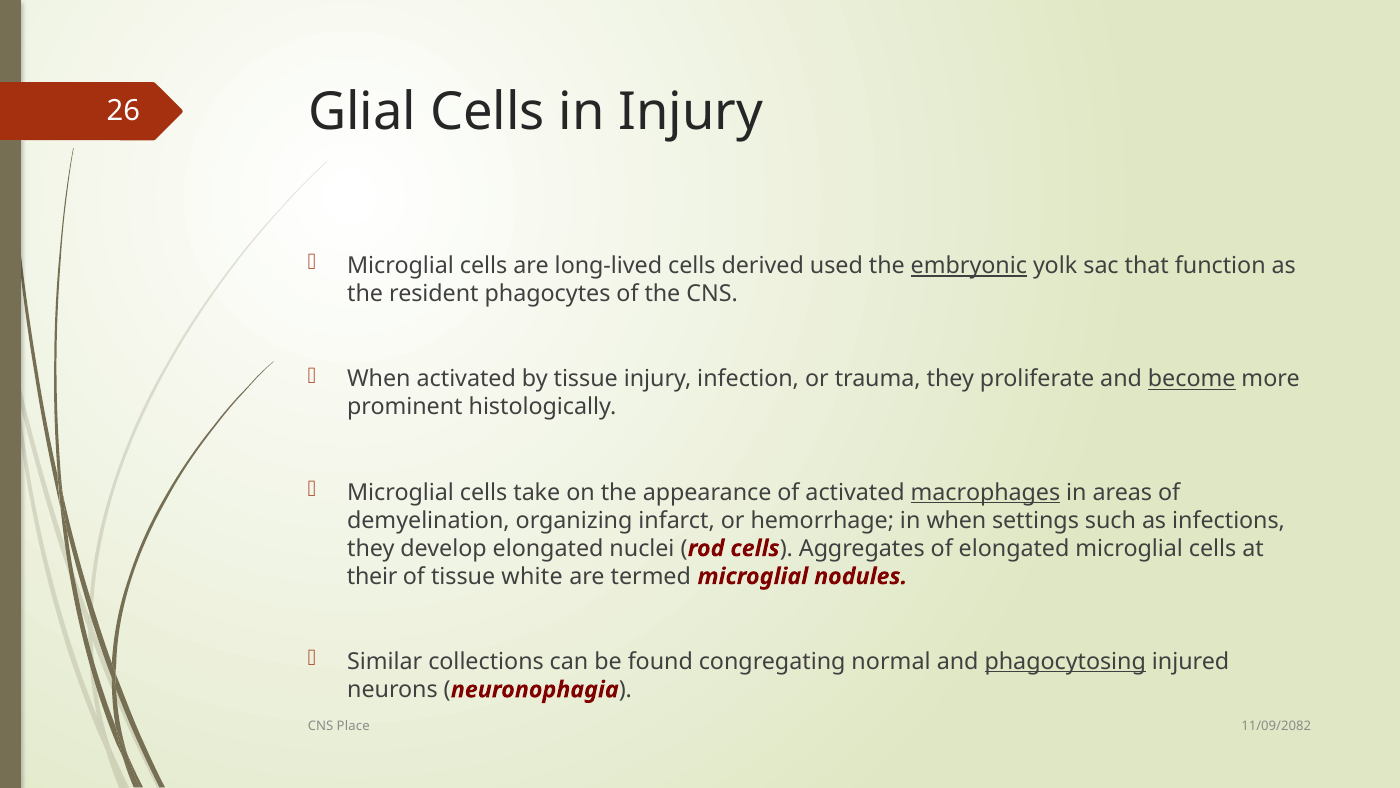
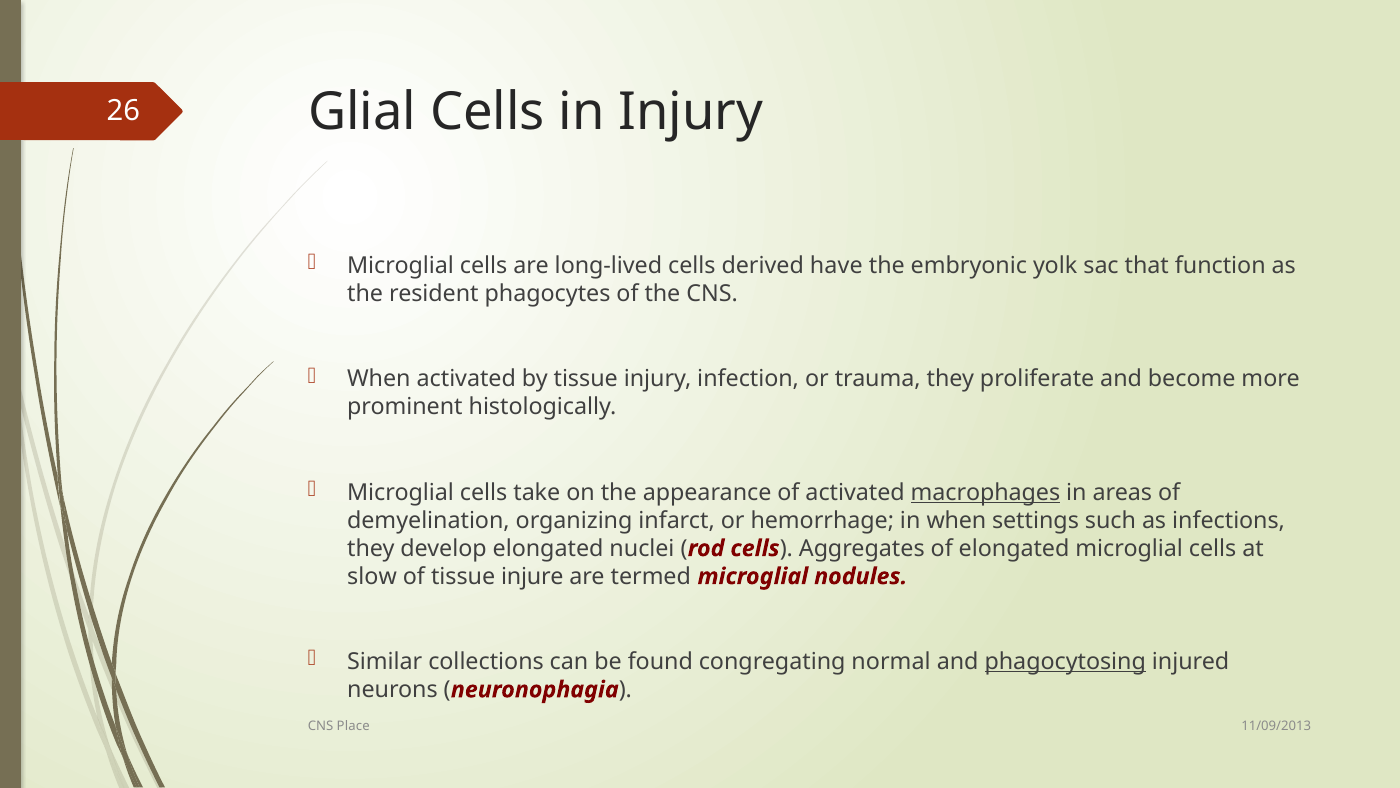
used: used -> have
embryonic underline: present -> none
become underline: present -> none
their: their -> slow
white: white -> injure
11/09/2082: 11/09/2082 -> 11/09/2013
